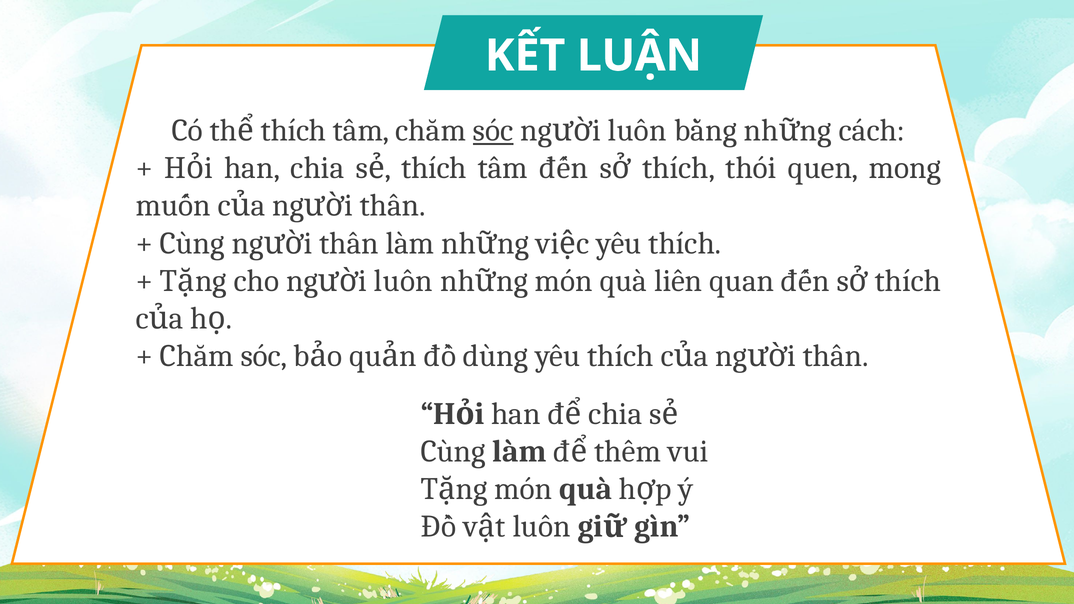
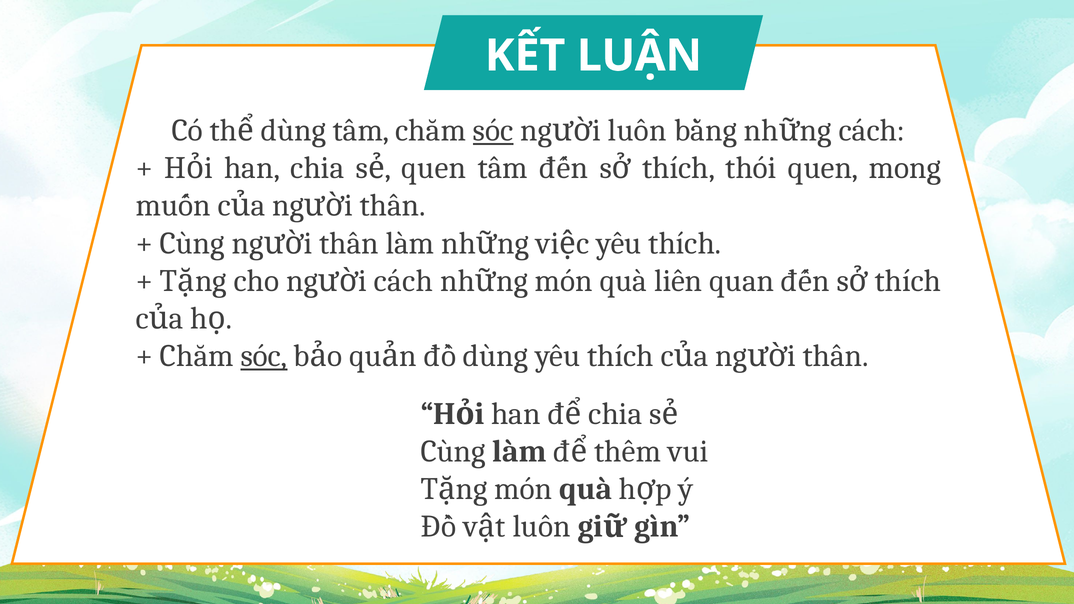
thích at (294, 130): thích -> dùng
thích at (434, 168): thích -> quen
luôn at (403, 281): luôn -> cách
sóc at (264, 356) underline: none -> present
